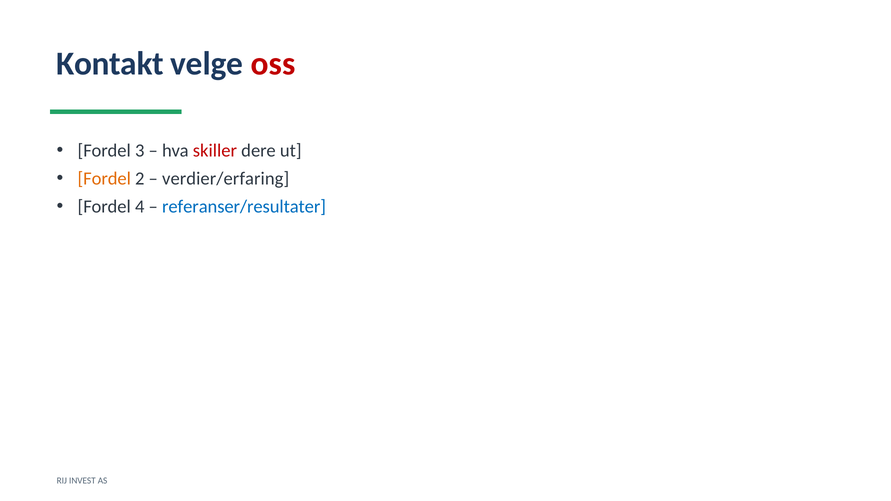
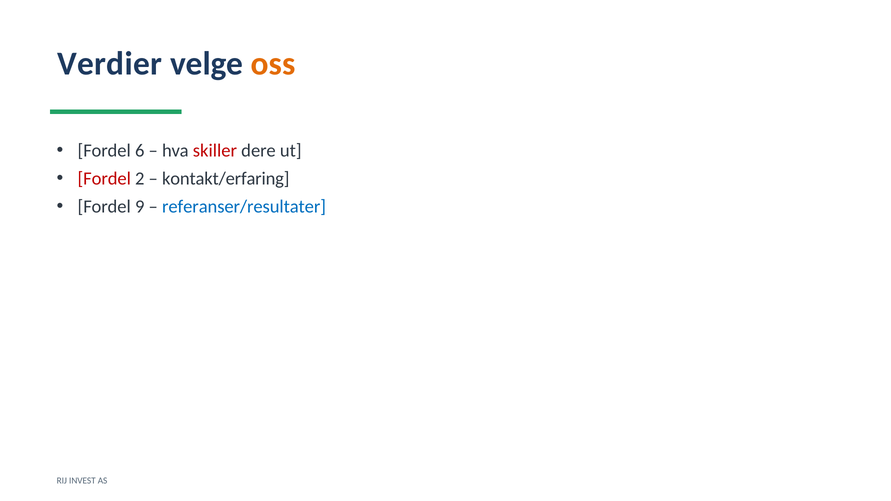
Kontakt: Kontakt -> Verdier
oss colour: red -> orange
3: 3 -> 6
Fordel at (104, 179) colour: orange -> red
verdier/erfaring: verdier/erfaring -> kontakt/erfaring
4: 4 -> 9
